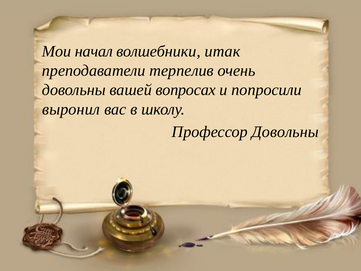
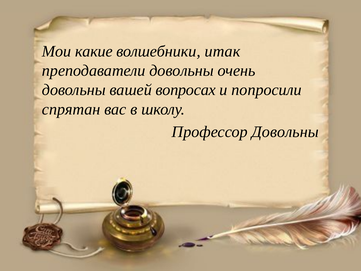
начал: начал -> какие
преподаватели терпелив: терпелив -> довольны
выронил: выронил -> спрятан
